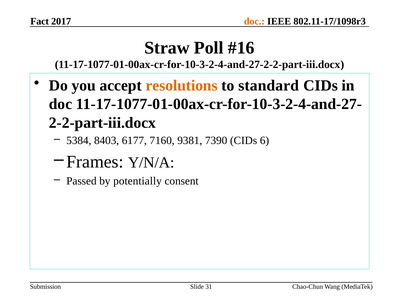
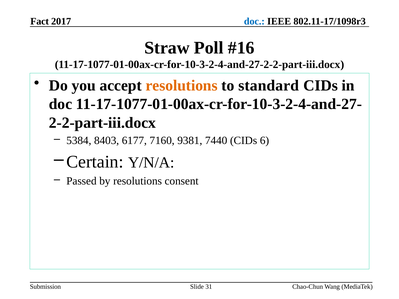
doc at (254, 21) colour: orange -> blue
7390: 7390 -> 7440
Frames: Frames -> Certain
by potentially: potentially -> resolutions
